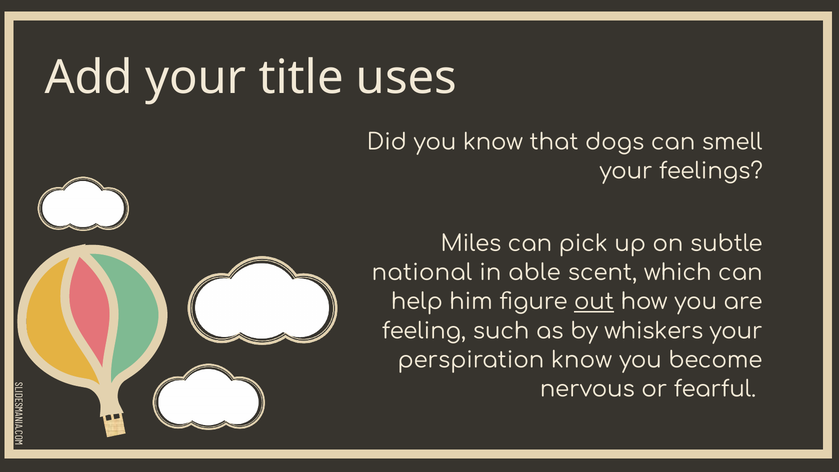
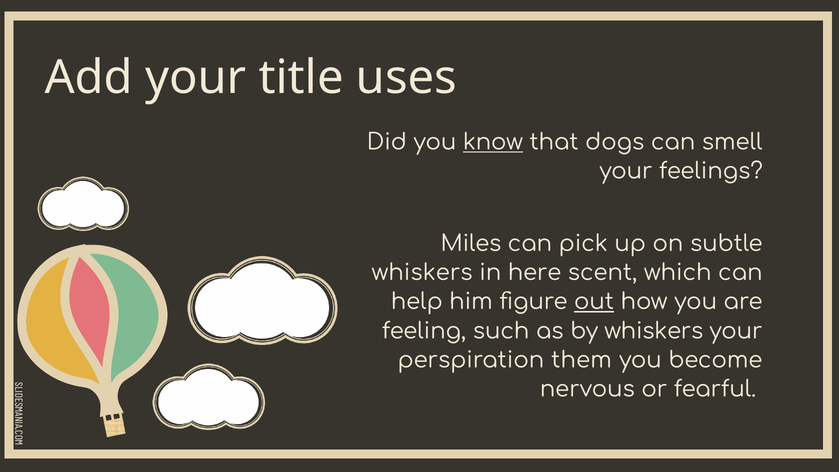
know at (493, 142) underline: none -> present
national at (422, 273): national -> whiskers
able: able -> here
perspiration know: know -> them
